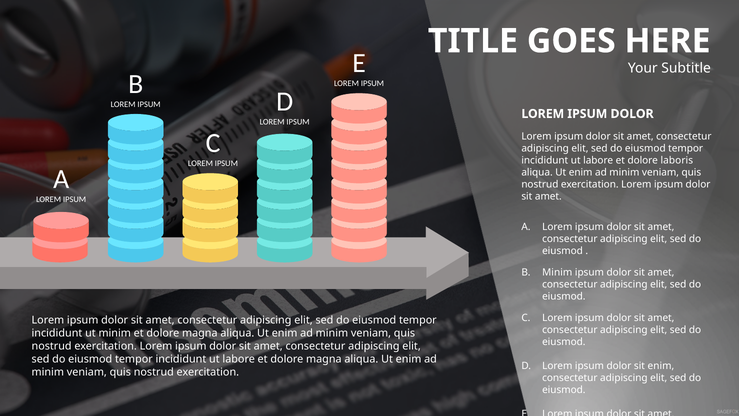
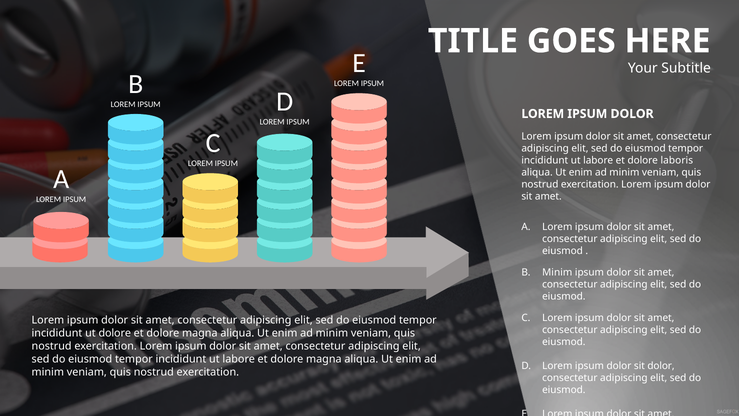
ut minim: minim -> dolore
sit enim: enim -> dolor
